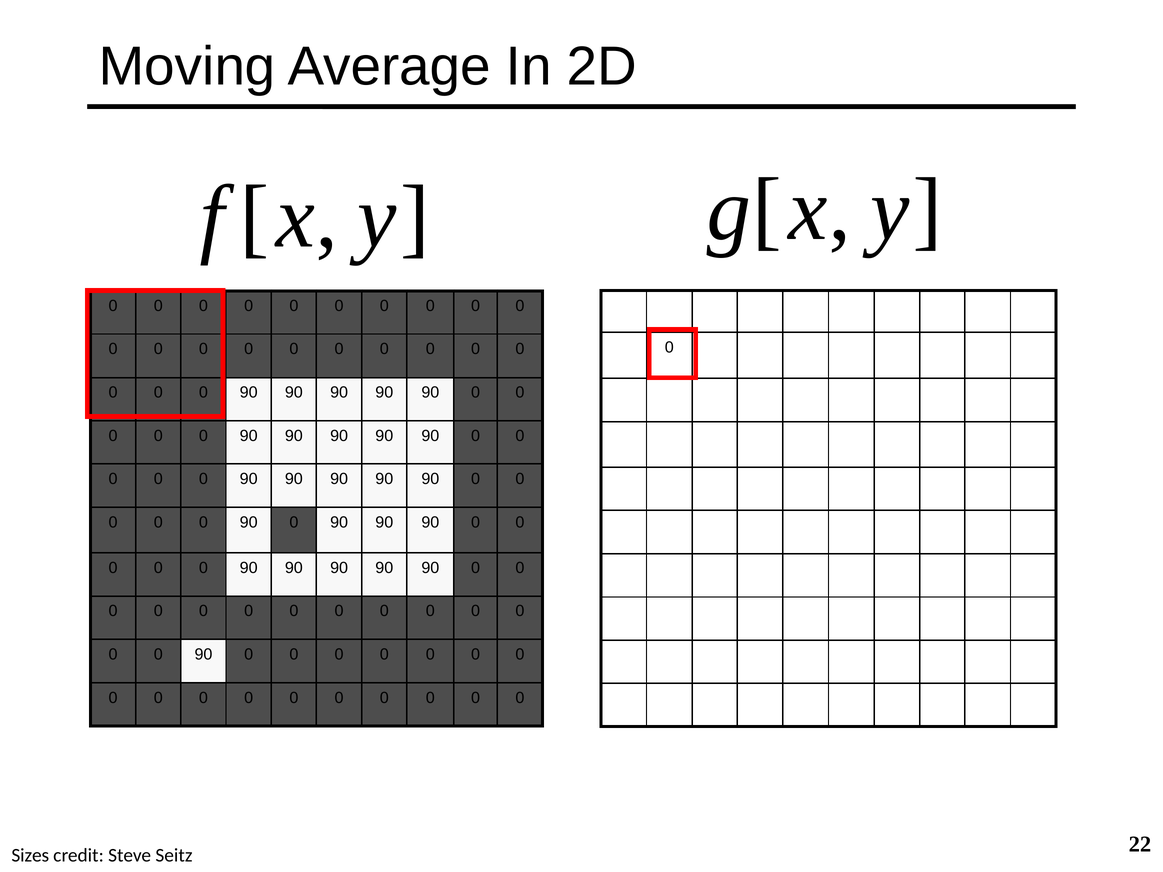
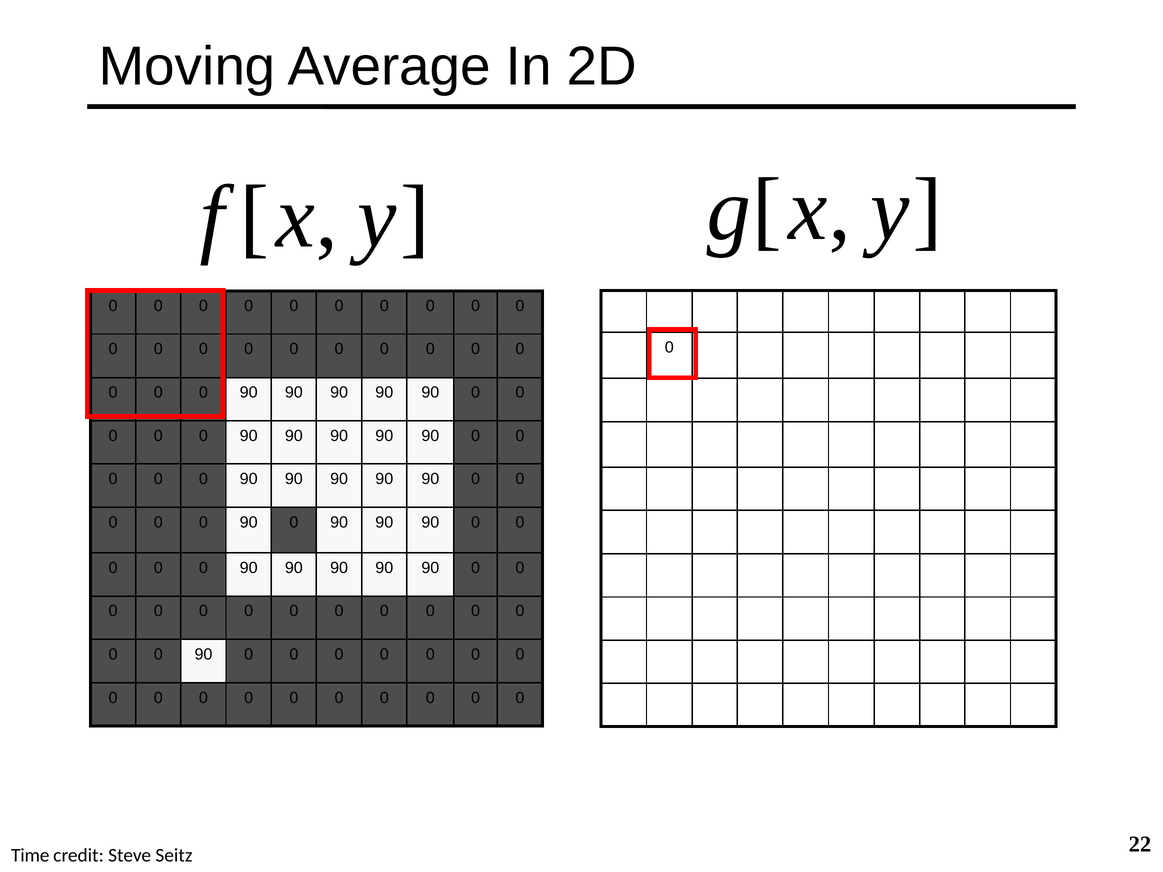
Sizes: Sizes -> Time
